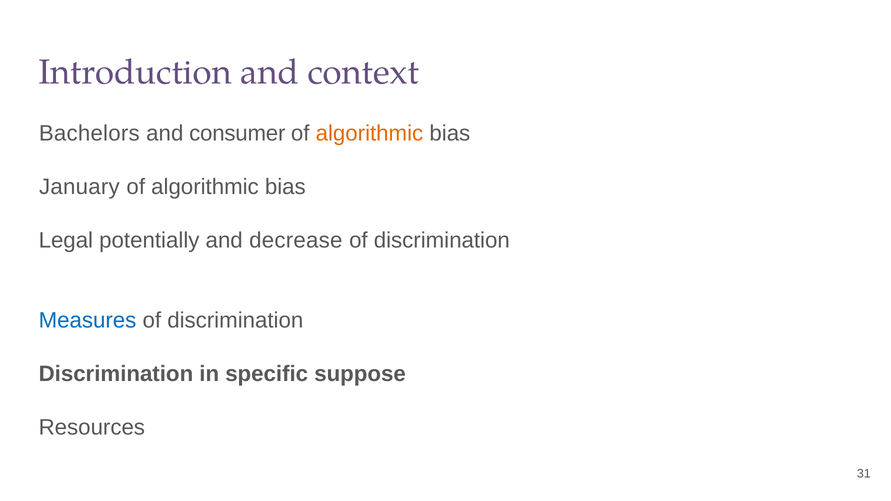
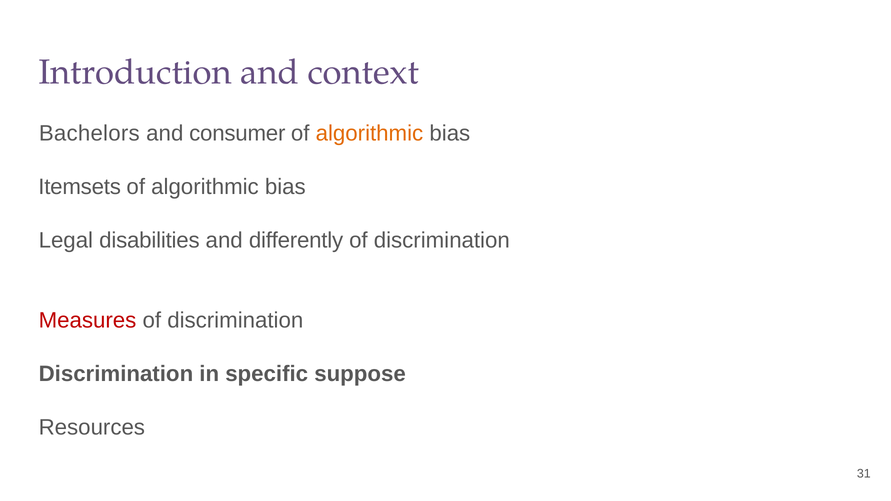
January: January -> Itemsets
potentially: potentially -> disabilities
decrease: decrease -> differently
Measures colour: blue -> red
